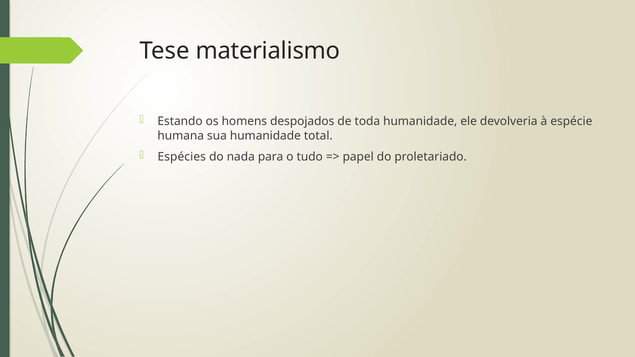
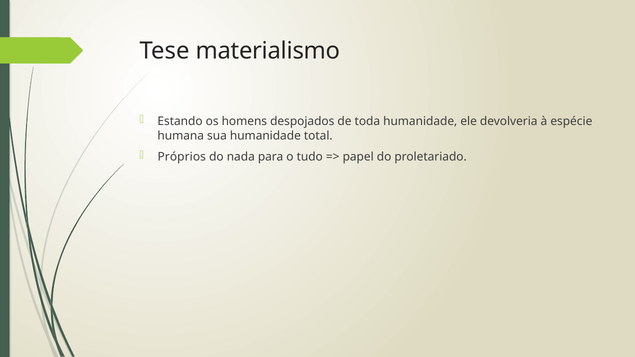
Espécies: Espécies -> Próprios
